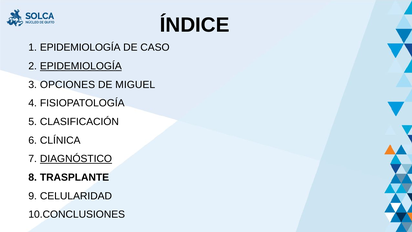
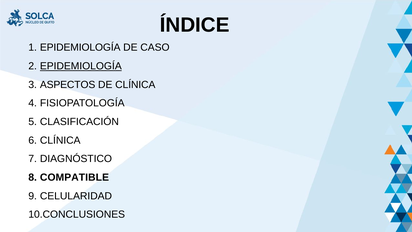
OPCIONES: OPCIONES -> ASPECTOS
DE MIGUEL: MIGUEL -> CLÍNICA
DIAGNÓSTICO underline: present -> none
TRASPLANTE: TRASPLANTE -> COMPATIBLE
